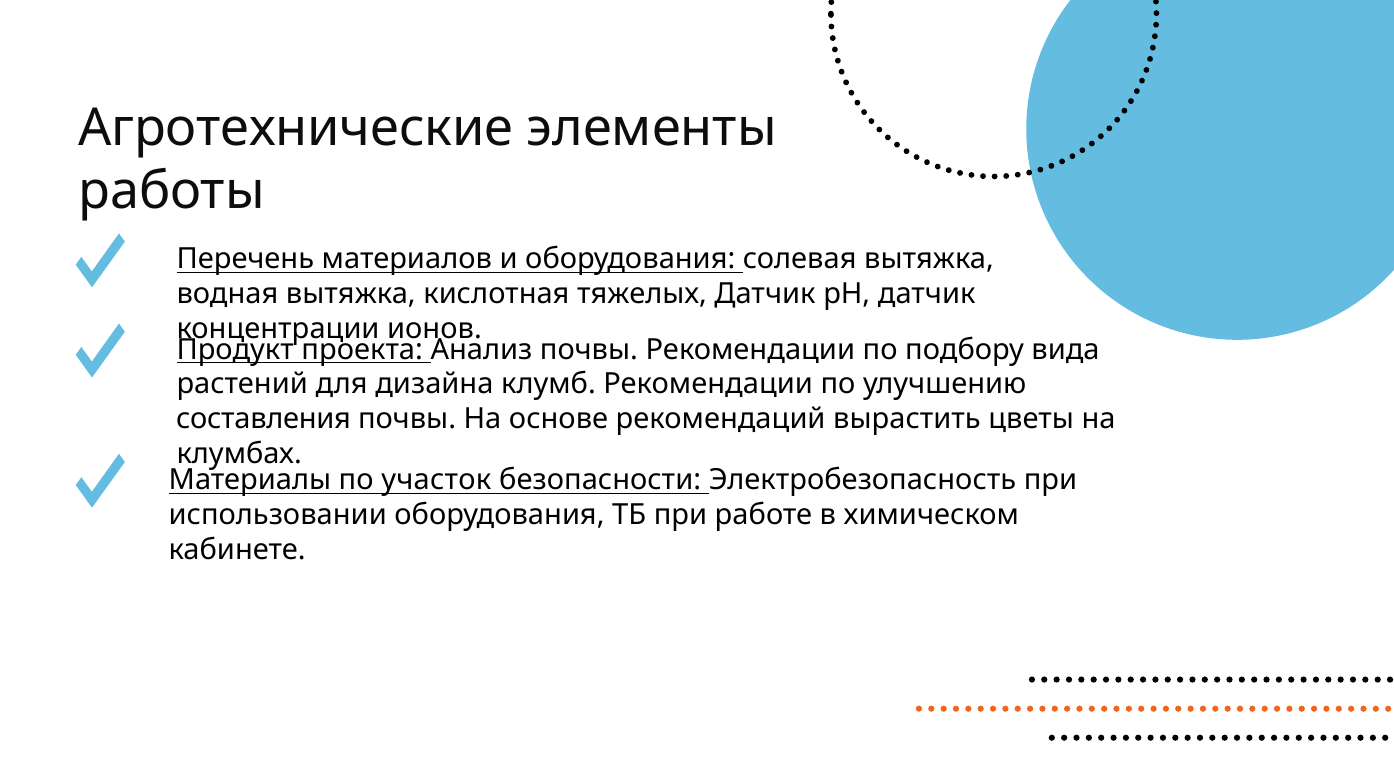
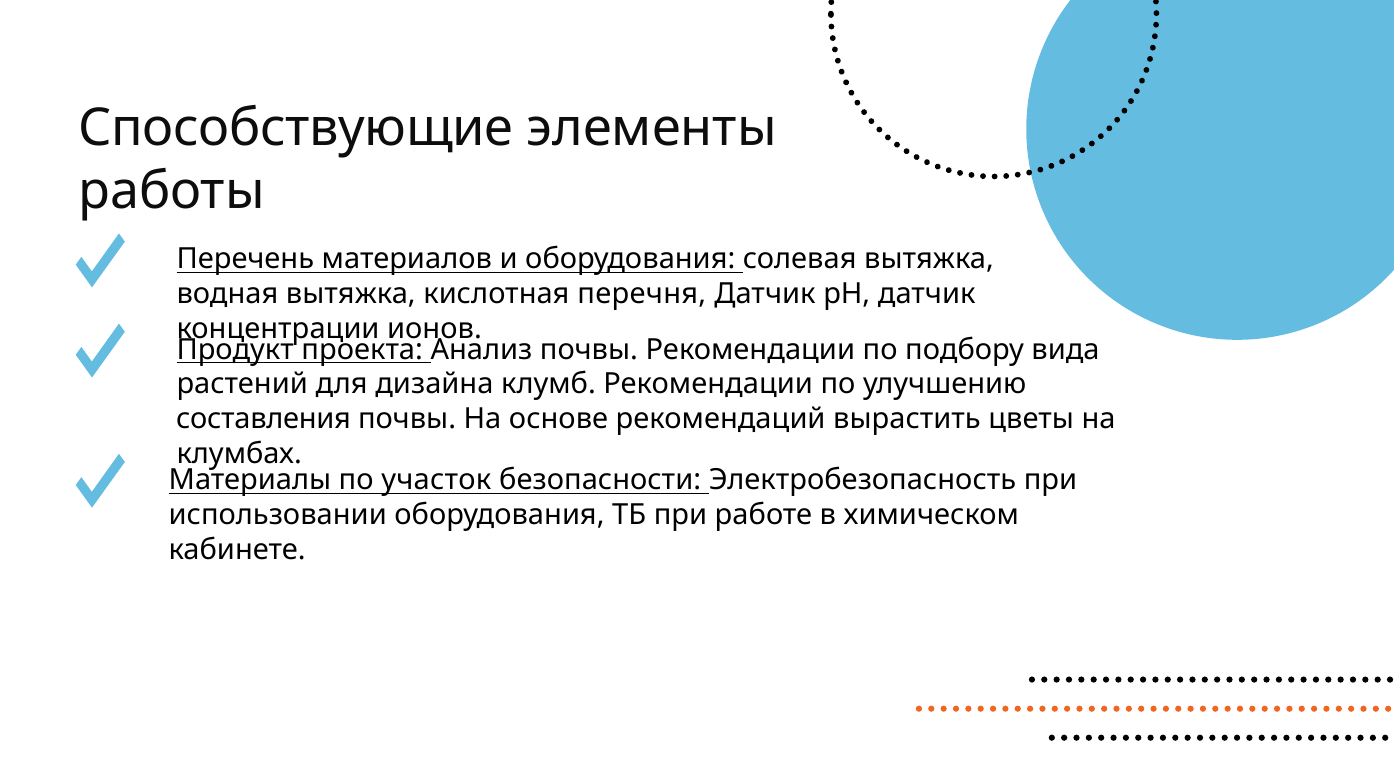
Агротехнические: Агротехнические -> Способствующие
тяжелых: тяжелых -> перечня
